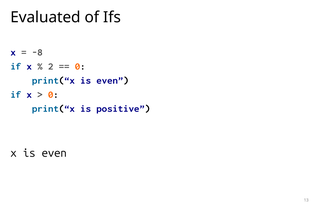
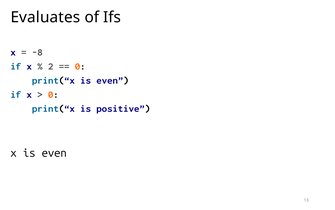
Evaluated: Evaluated -> Evaluates
